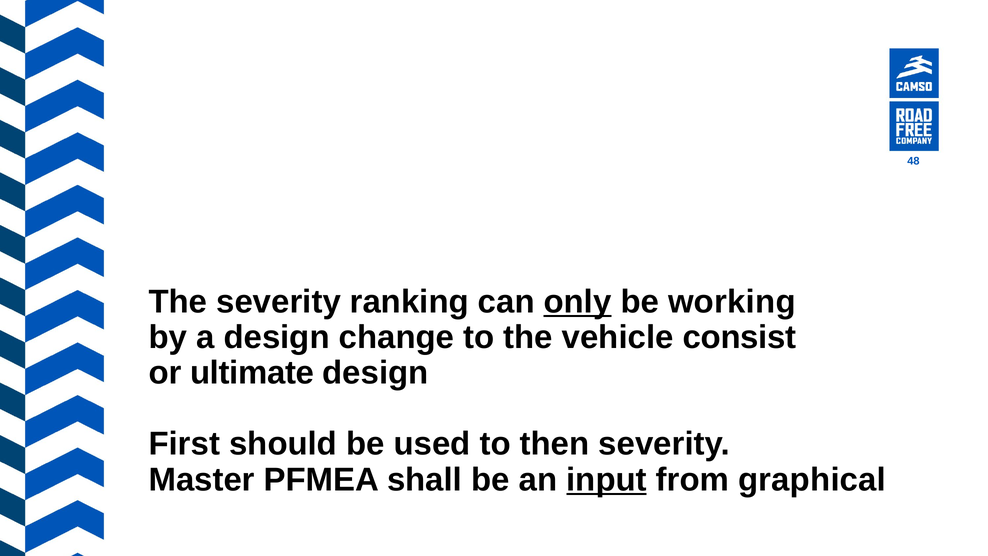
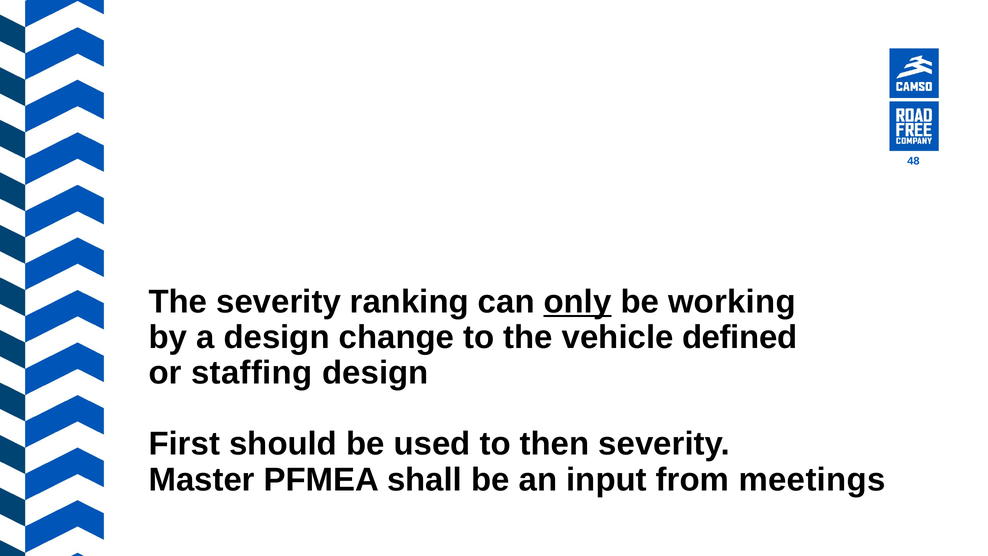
consist: consist -> defined
ultimate: ultimate -> staffing
input underline: present -> none
graphical: graphical -> meetings
